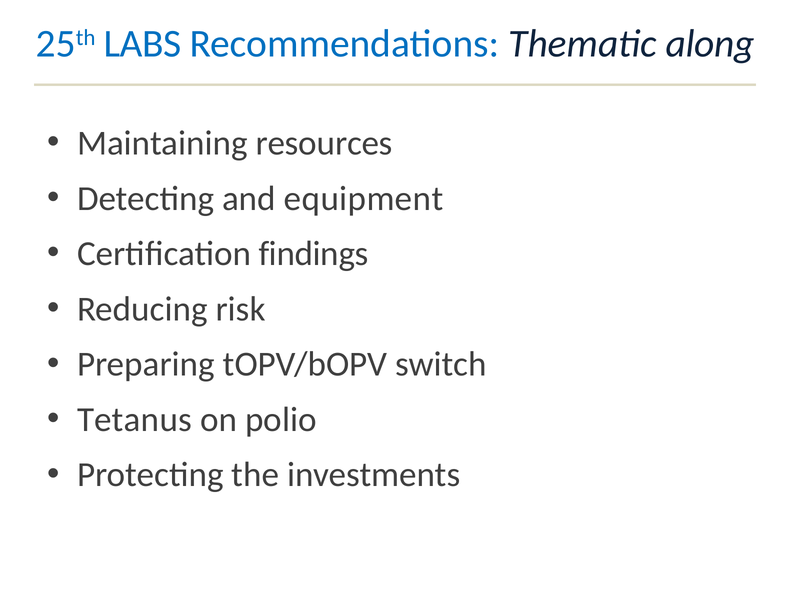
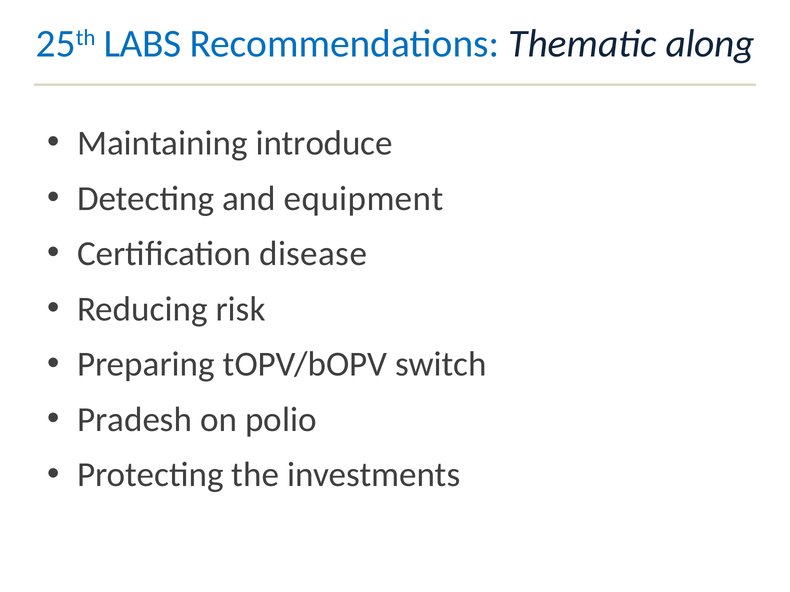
resources: resources -> introduce
findings: findings -> disease
Tetanus: Tetanus -> Pradesh
